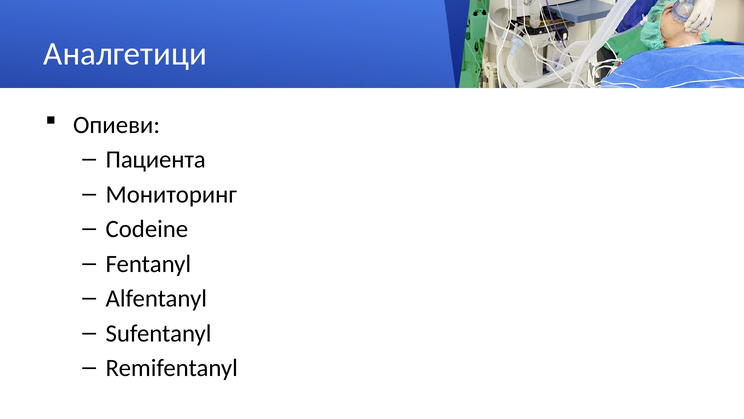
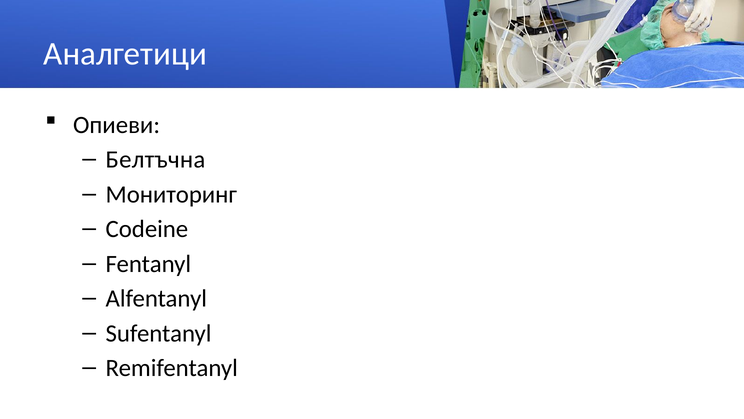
Пациента: Пациента -> Белтъчна
